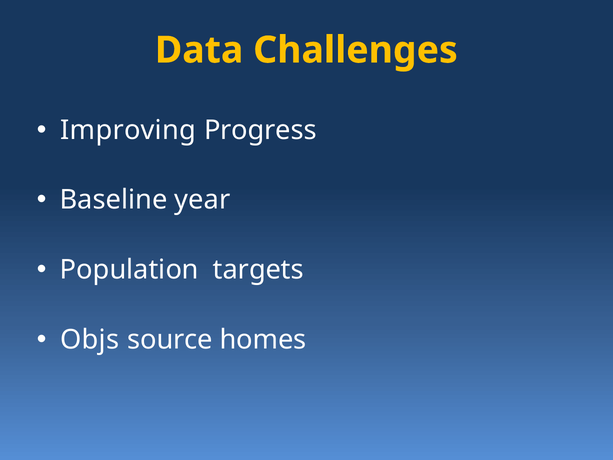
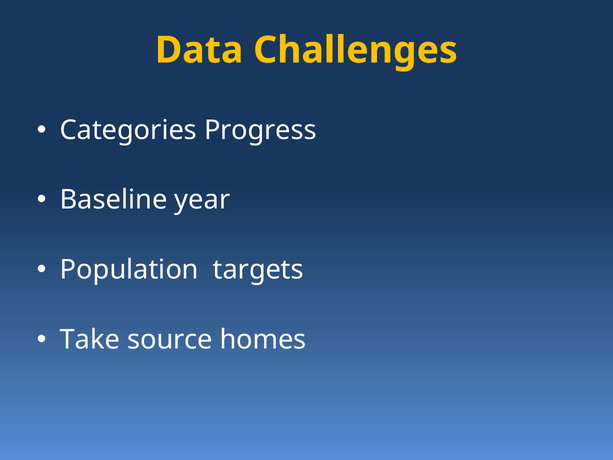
Improving: Improving -> Categories
Objs: Objs -> Take
